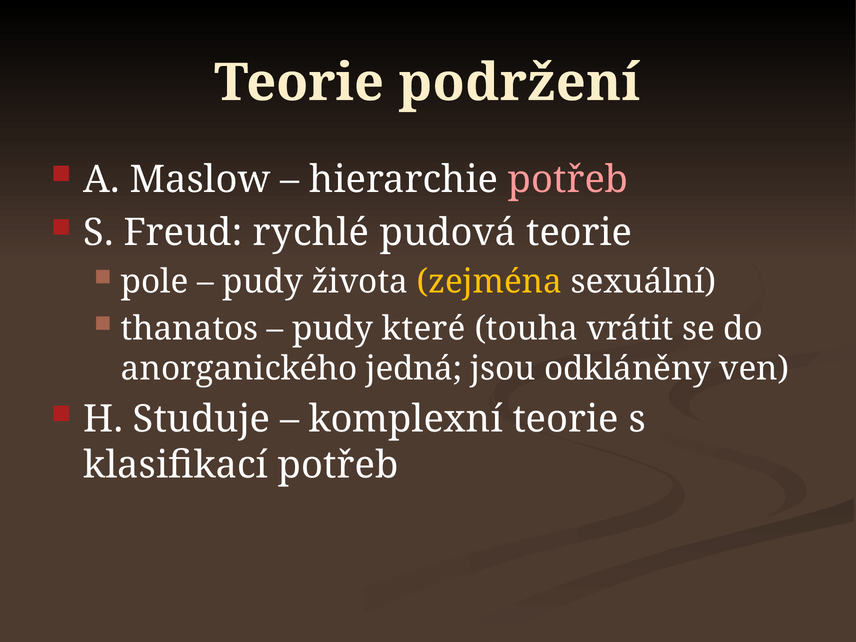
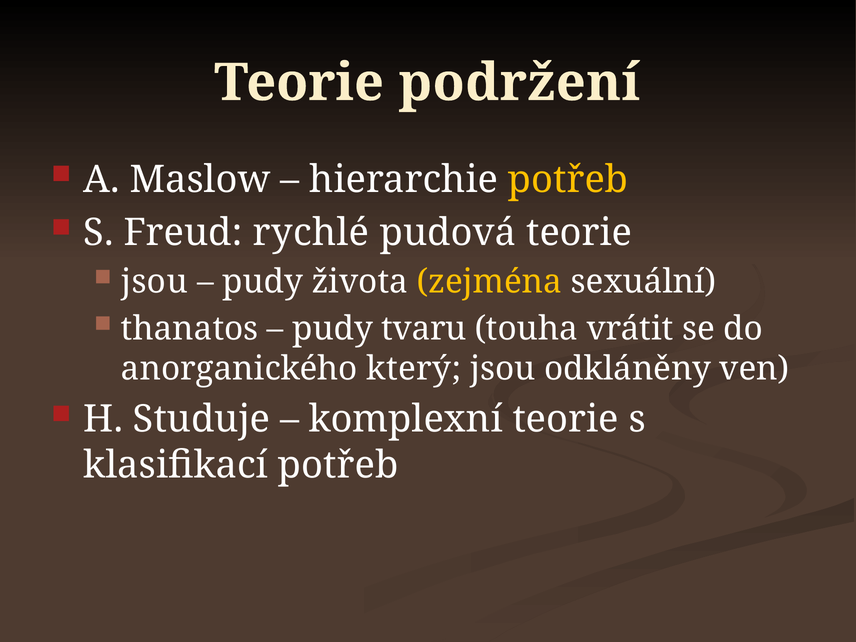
potřeb at (568, 180) colour: pink -> yellow
pole at (155, 282): pole -> jsou
které: které -> tvaru
jedná: jedná -> který
